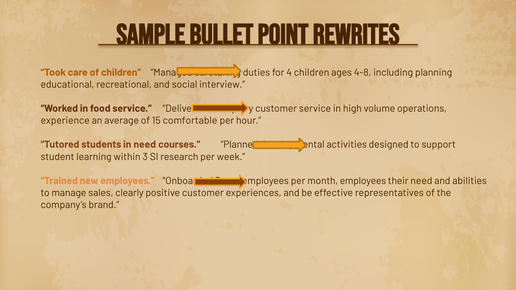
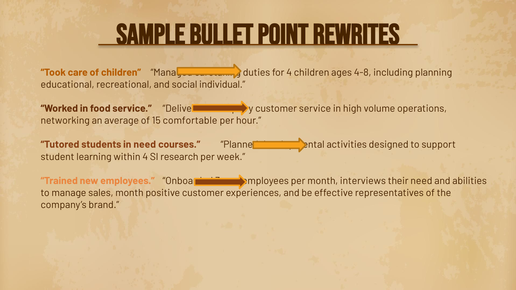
interview: interview -> individual
experience: experience -> networking
within 3: 3 -> 4
month employees: employees -> interviews
sales clearly: clearly -> month
